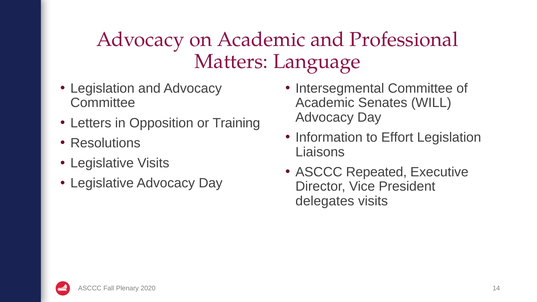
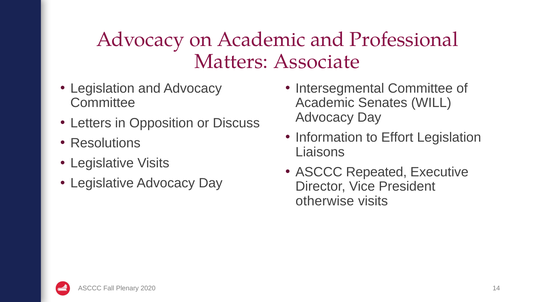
Language: Language -> Associate
Training: Training -> Discuss
delegates: delegates -> otherwise
